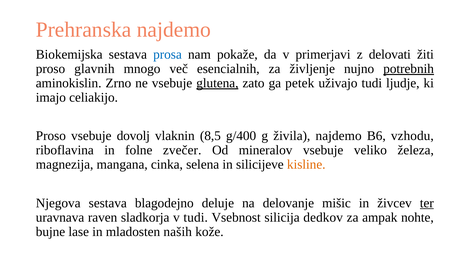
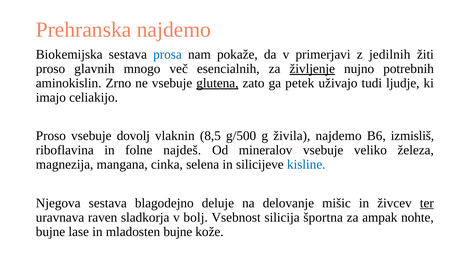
delovati: delovati -> jedilnih
življenje underline: none -> present
potrebnih underline: present -> none
g/400: g/400 -> g/500
vzhodu: vzhodu -> izmisliš
zvečer: zvečer -> najdeš
kisline colour: orange -> blue
v tudi: tudi -> bolj
dedkov: dedkov -> športna
mladosten naših: naših -> bujne
